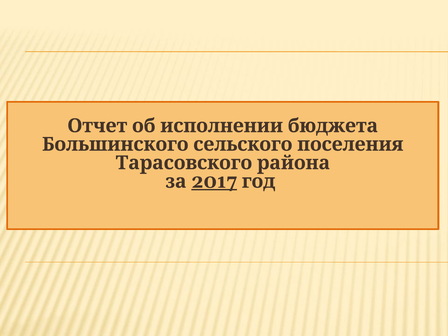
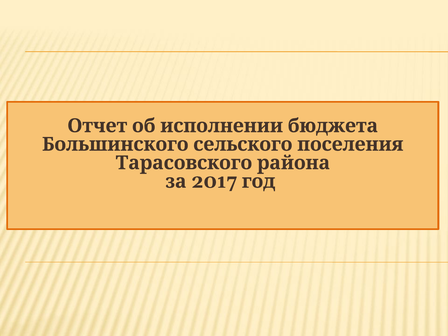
2017 underline: present -> none
